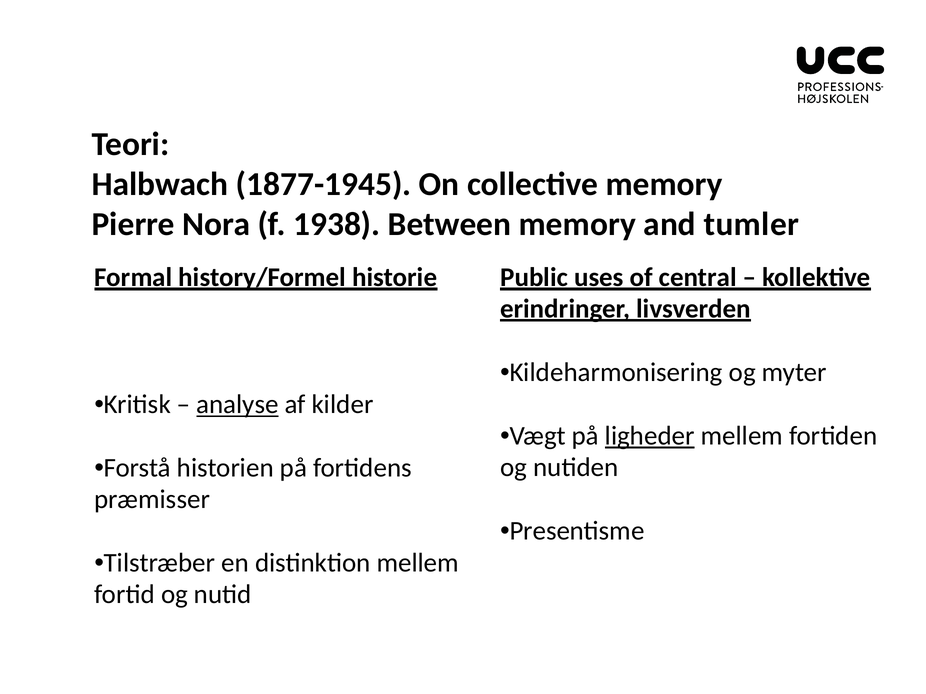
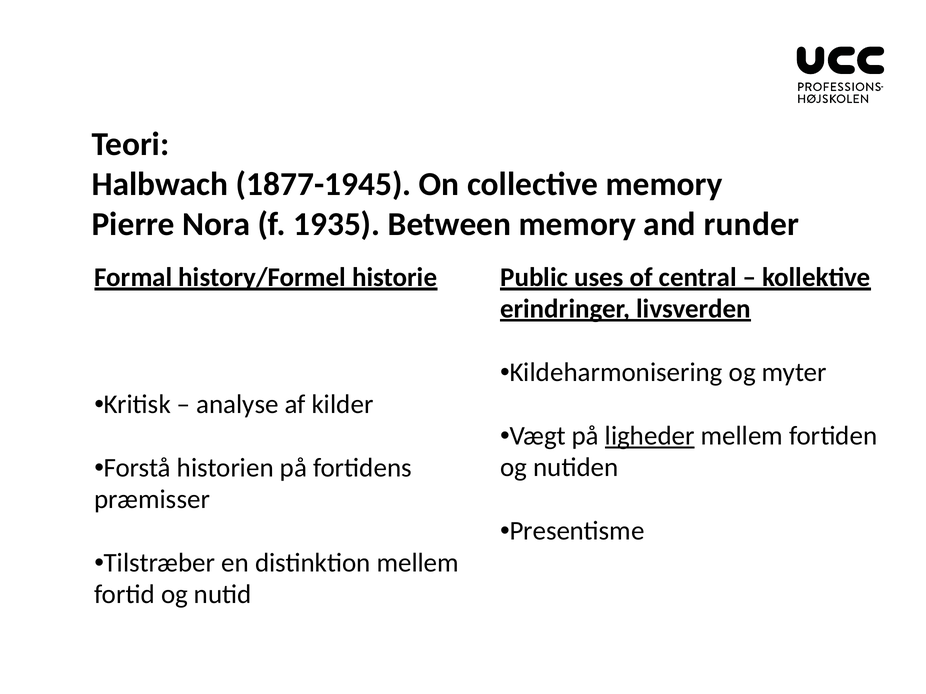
1938: 1938 -> 1935
tumler: tumler -> runder
analyse underline: present -> none
